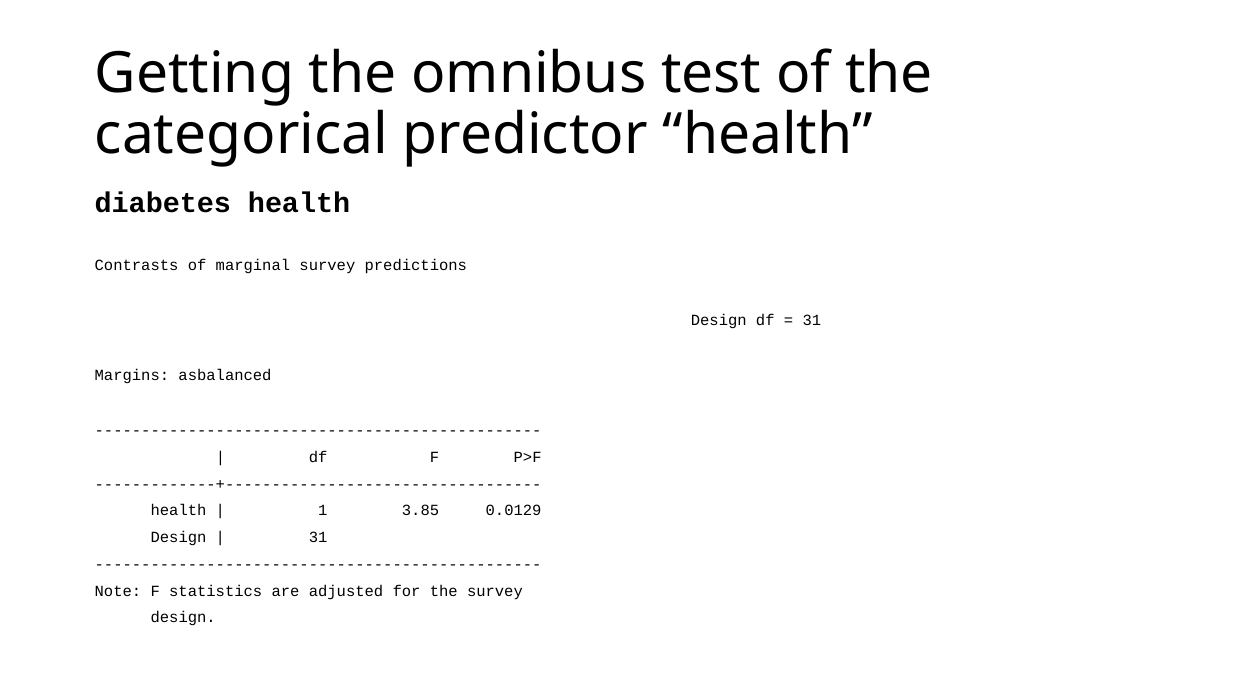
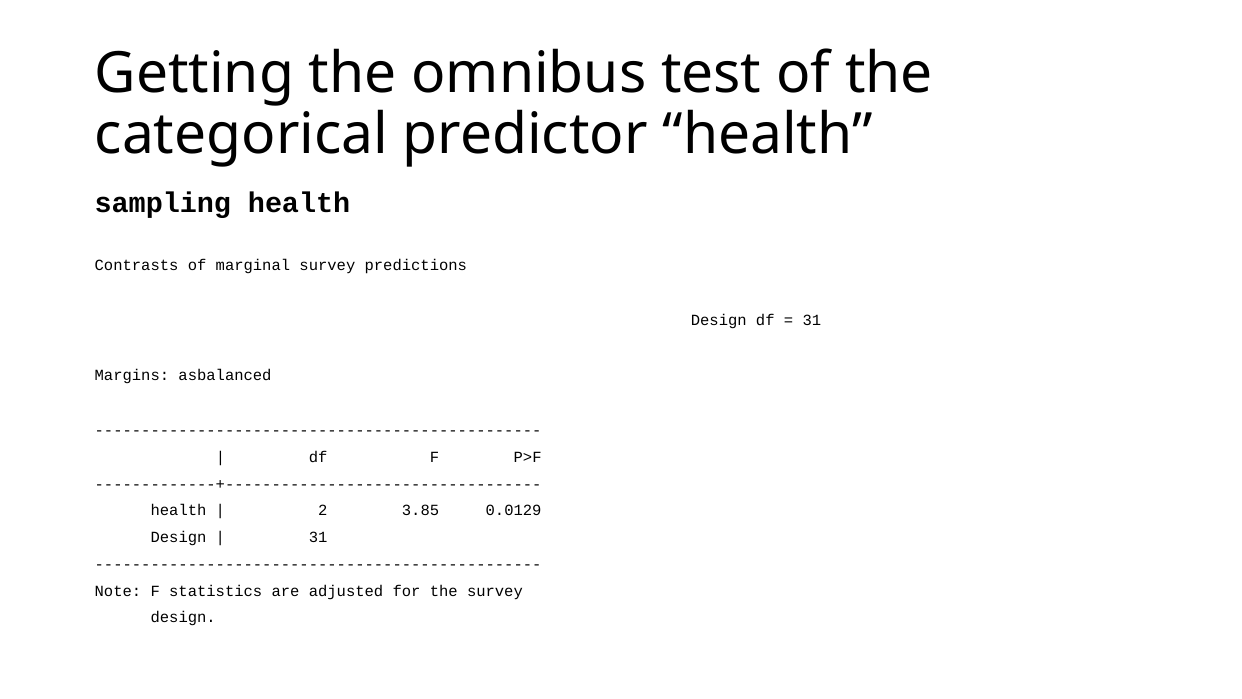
diabetes: diabetes -> sampling
1: 1 -> 2
